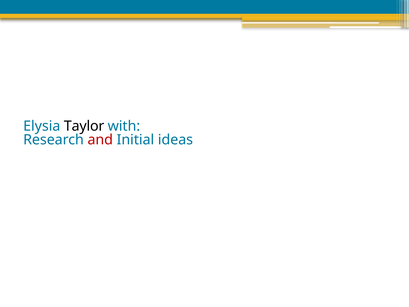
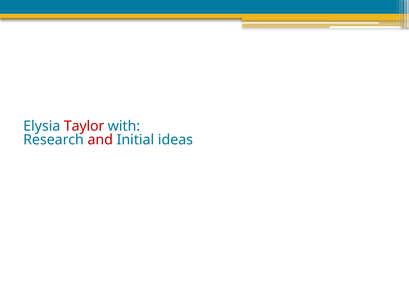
Taylor colour: black -> red
